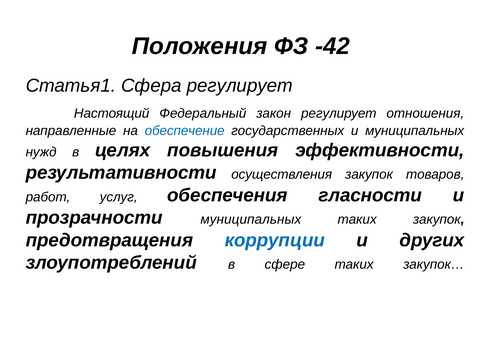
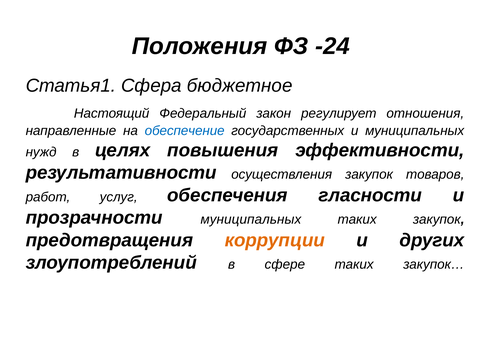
-42: -42 -> -24
Сфера регулирует: регулирует -> бюджетное
коррупции colour: blue -> orange
